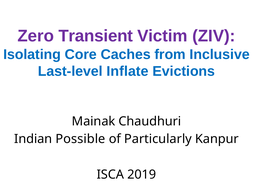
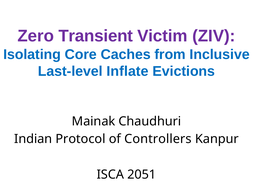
Possible: Possible -> Protocol
Particularly: Particularly -> Controllers
2019: 2019 -> 2051
